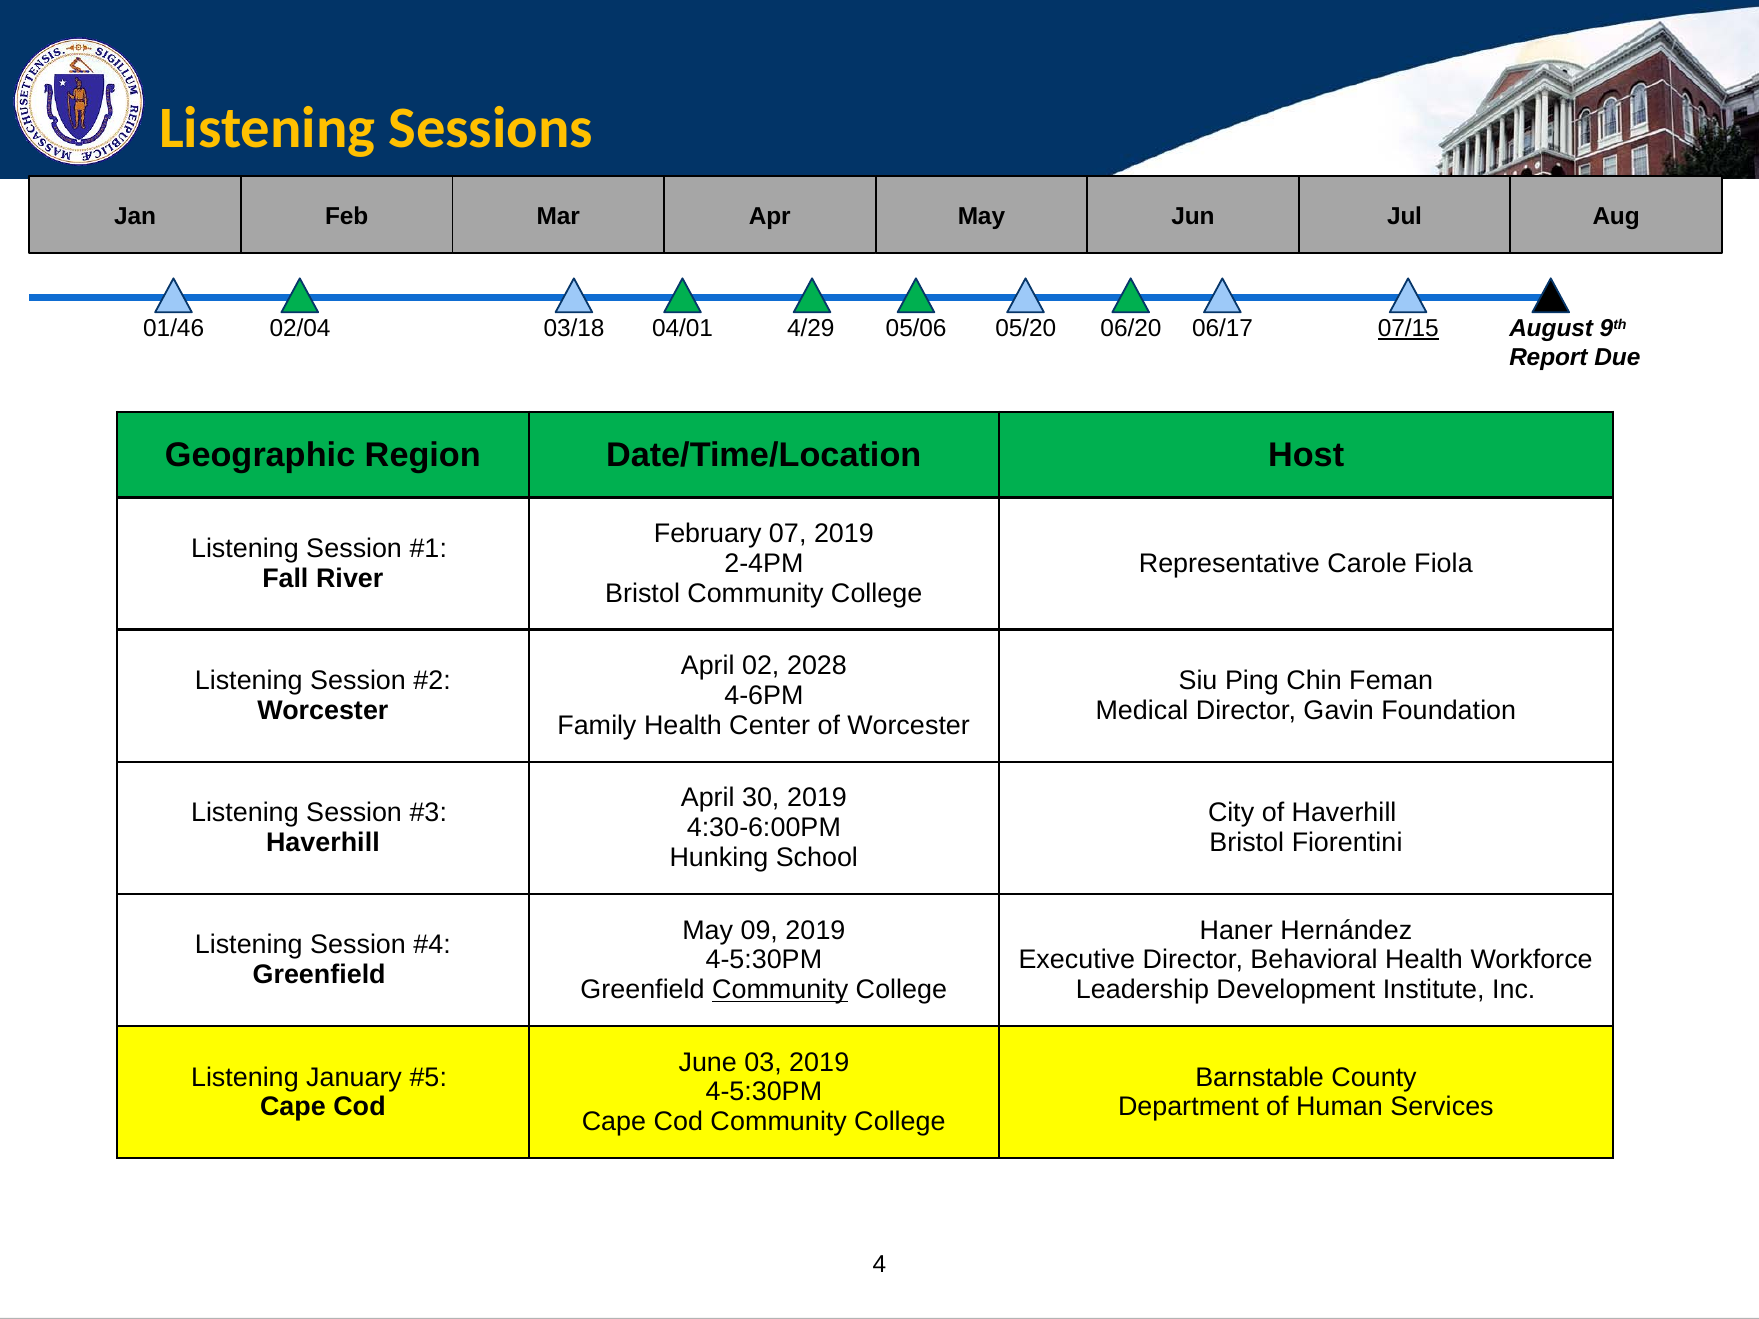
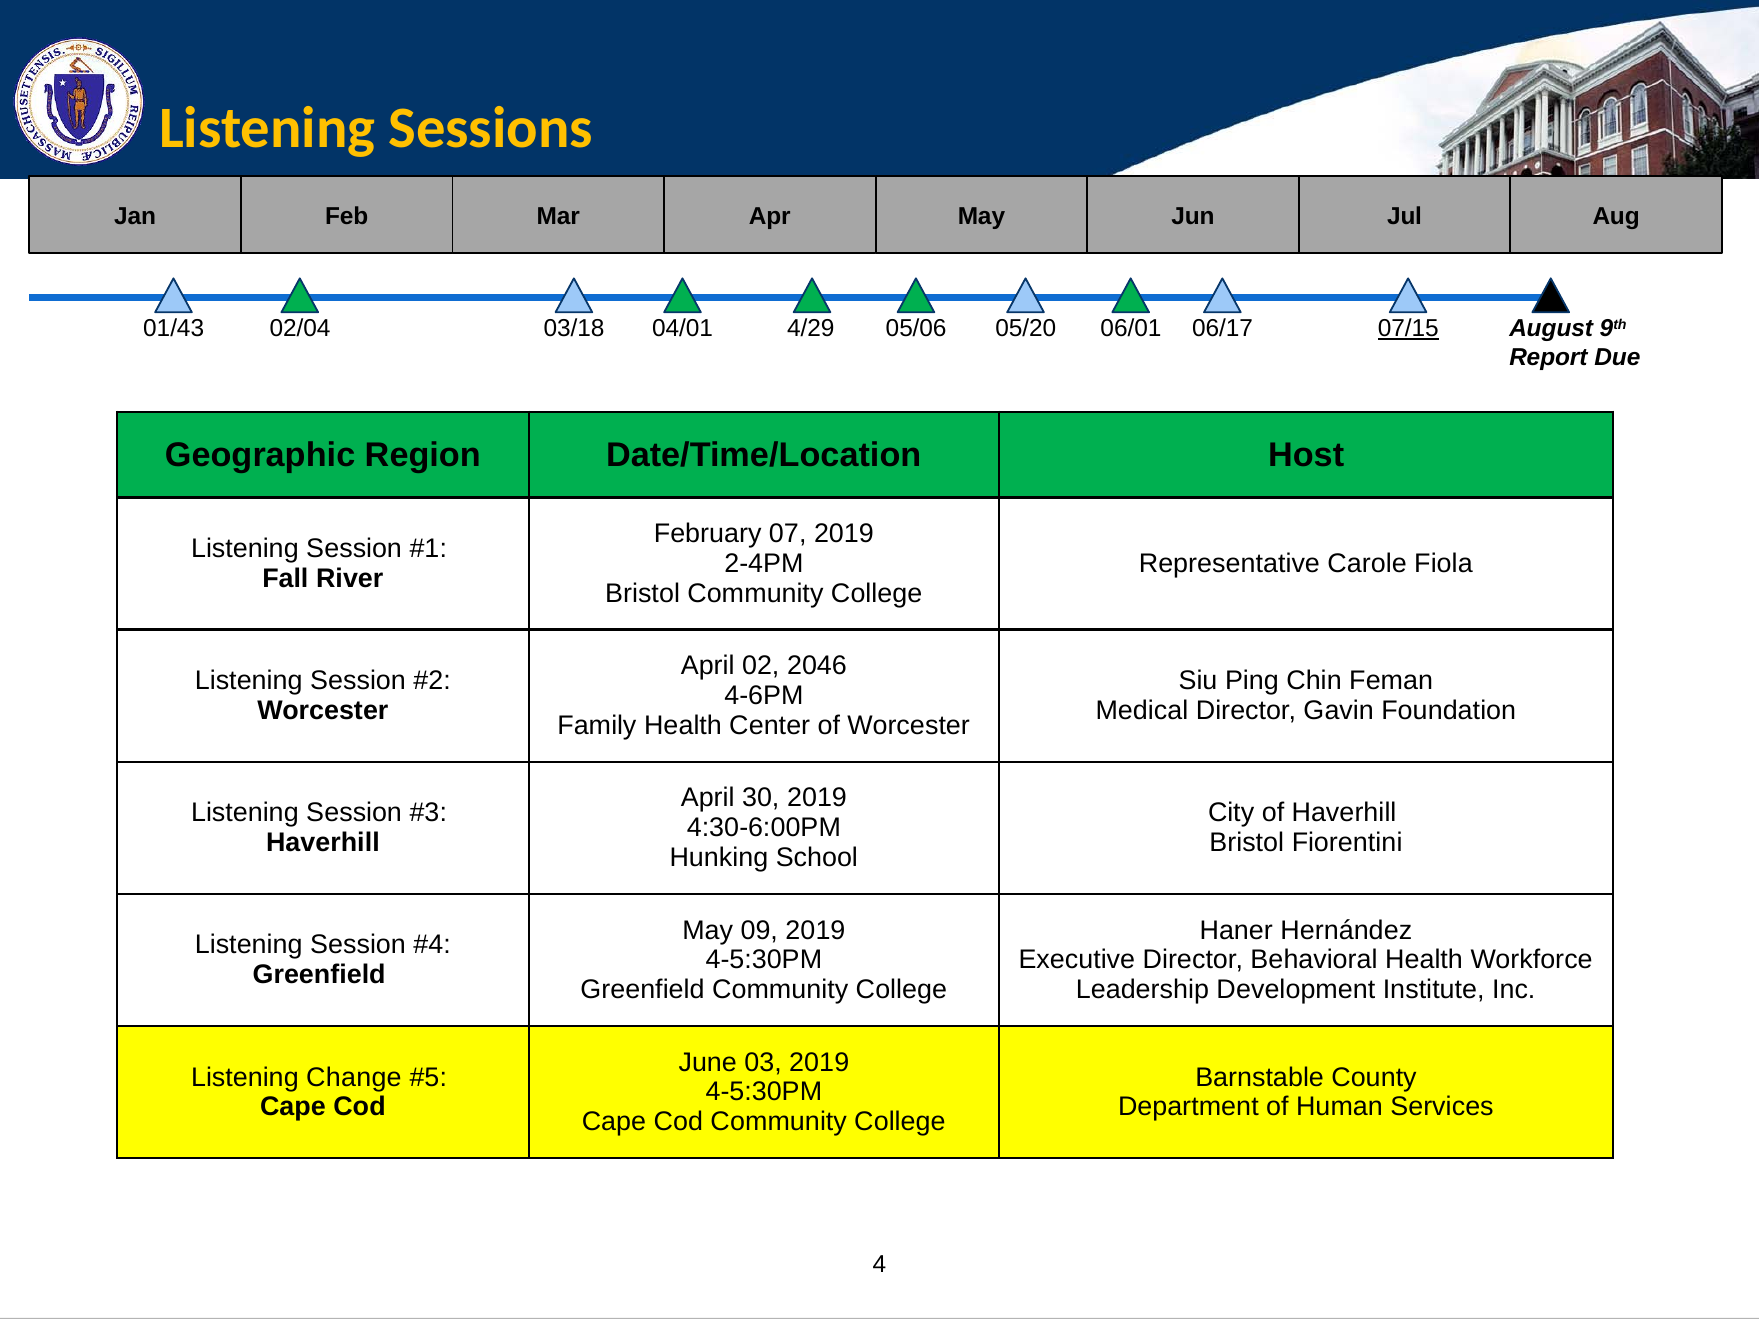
01/46: 01/46 -> 01/43
06/20: 06/20 -> 06/01
2028: 2028 -> 2046
Community at (780, 990) underline: present -> none
January: January -> Change
